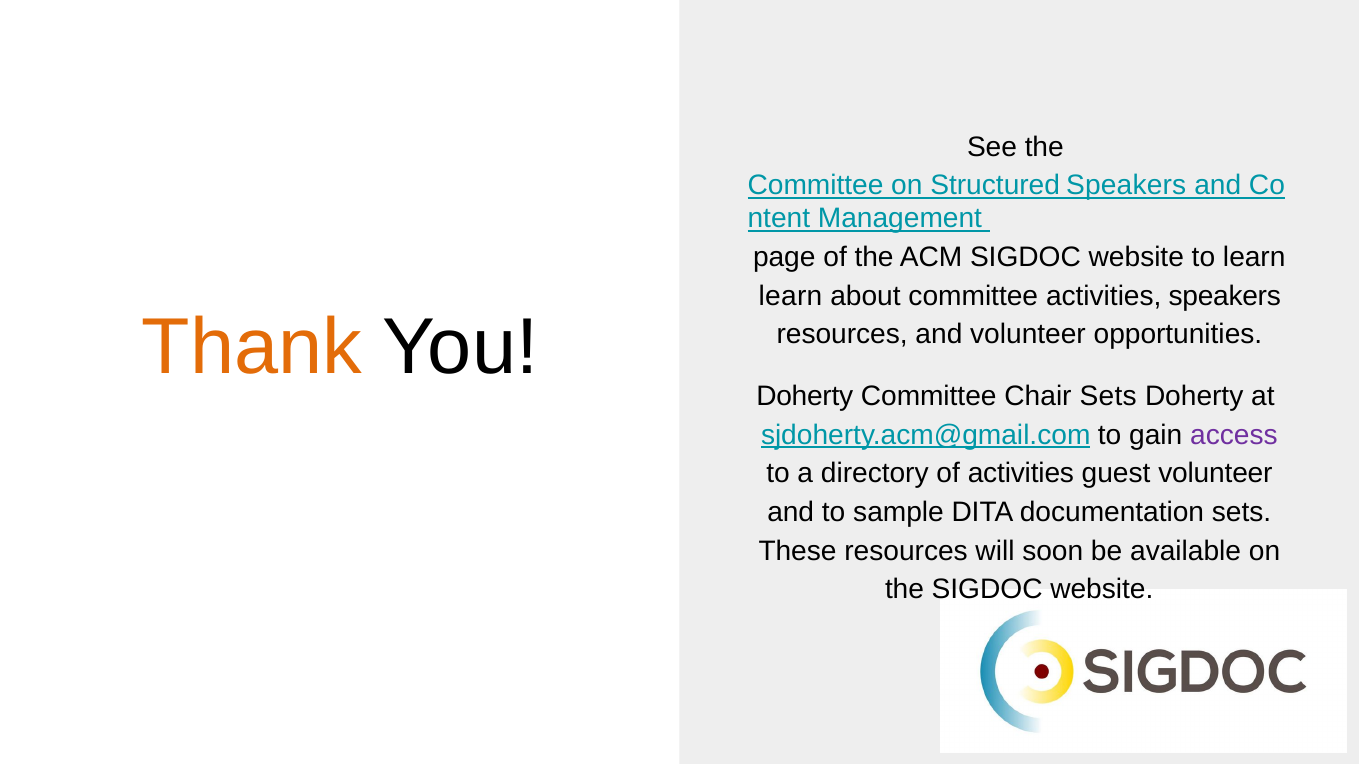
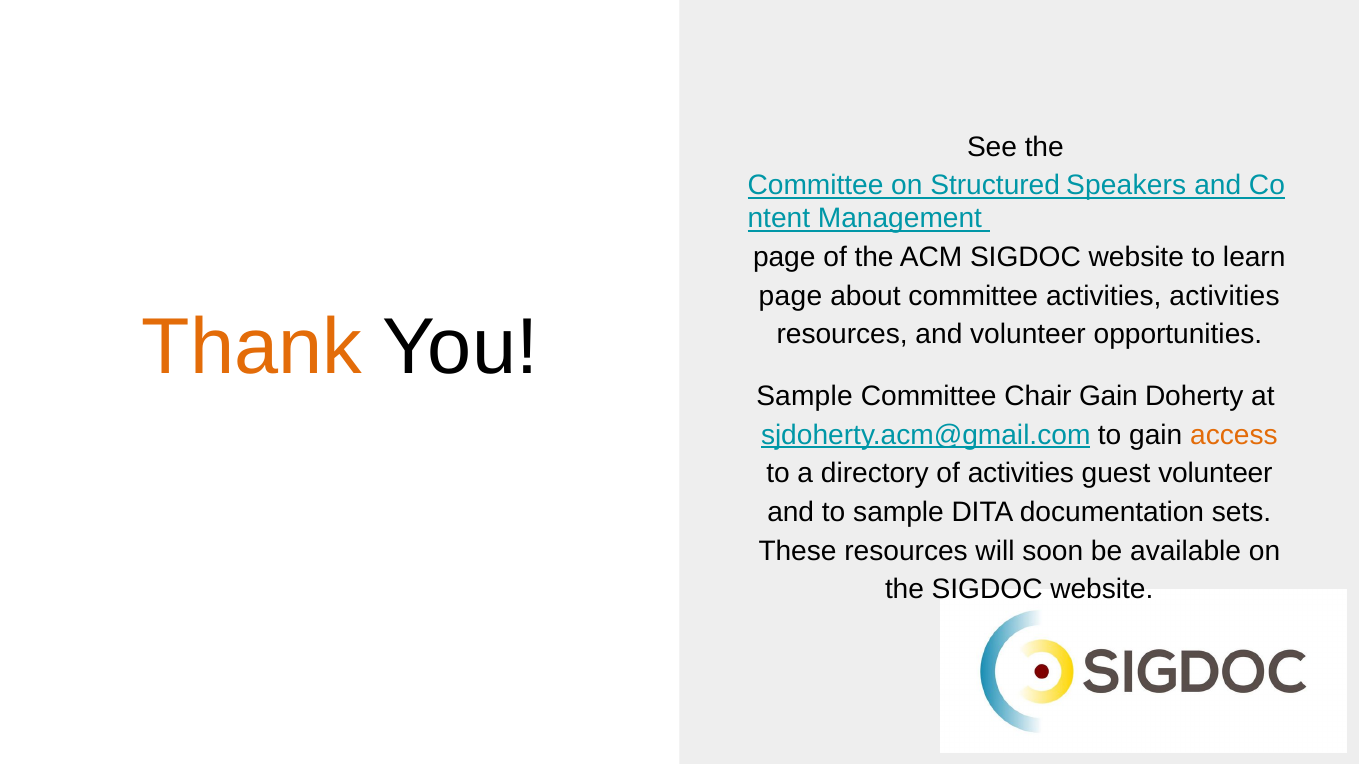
learn at (790, 296): learn -> page
activities speakers: speakers -> activities
Doherty at (805, 396): Doherty -> Sample
Chair Sets: Sets -> Gain
access colour: purple -> orange
